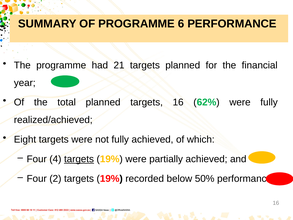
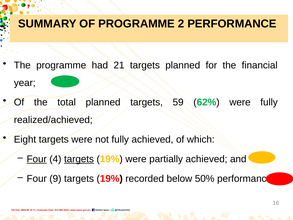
6: 6 -> 2
targets 16: 16 -> 59
Four at (37, 159) underline: none -> present
2: 2 -> 9
